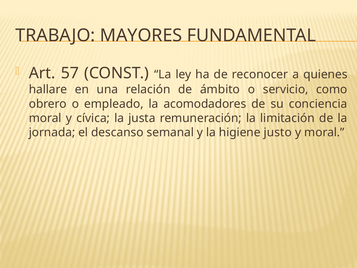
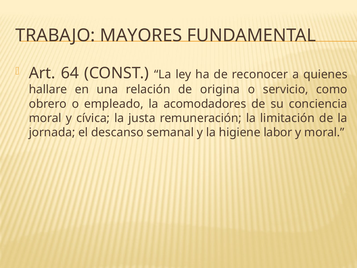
57: 57 -> 64
ámbito: ámbito -> origina
justo: justo -> labor
